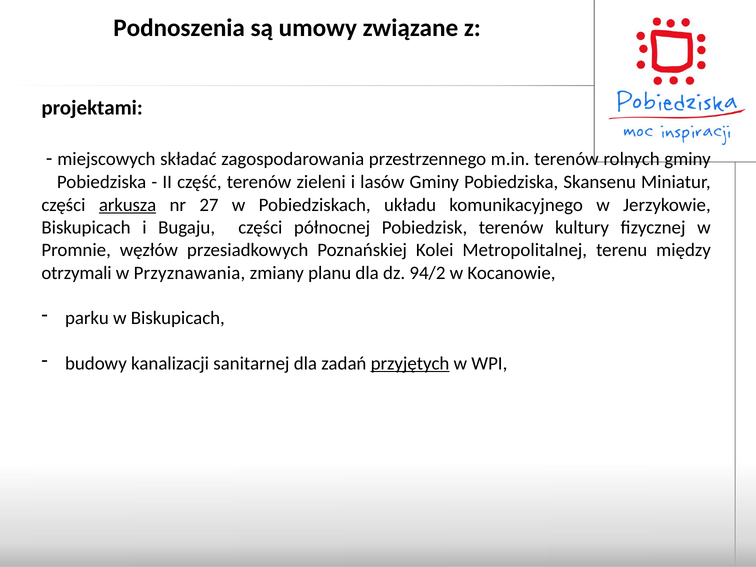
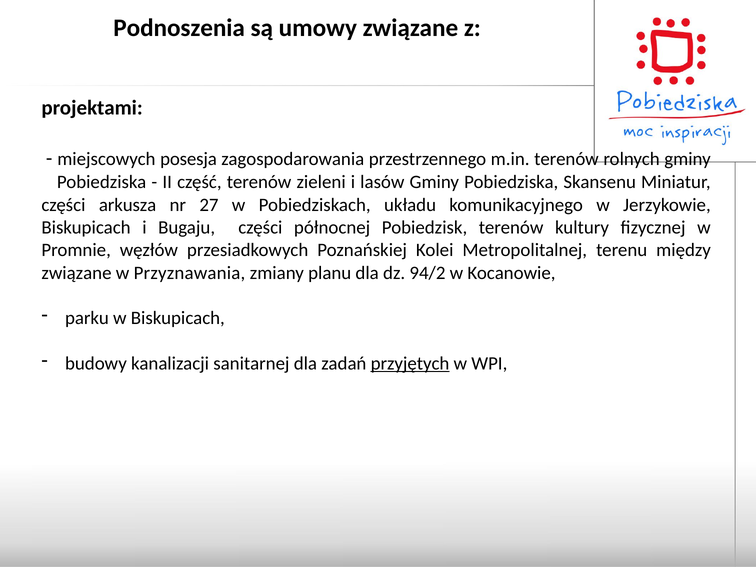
składać: składać -> posesja
arkusza underline: present -> none
otrzymali at (77, 273): otrzymali -> związane
